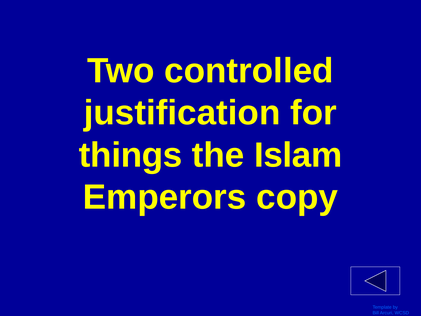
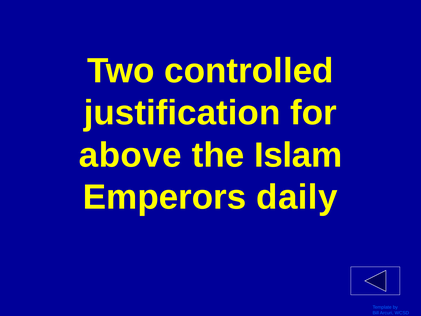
things: things -> above
copy: copy -> daily
